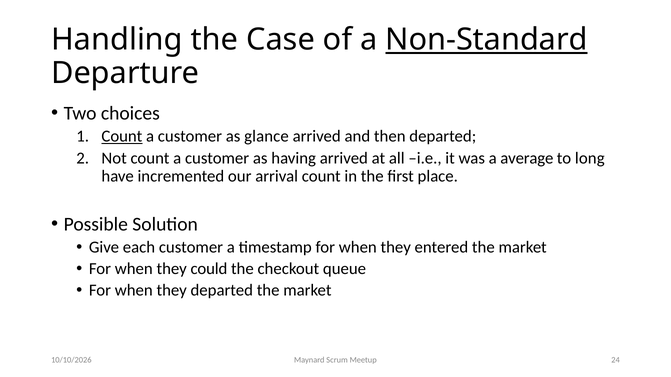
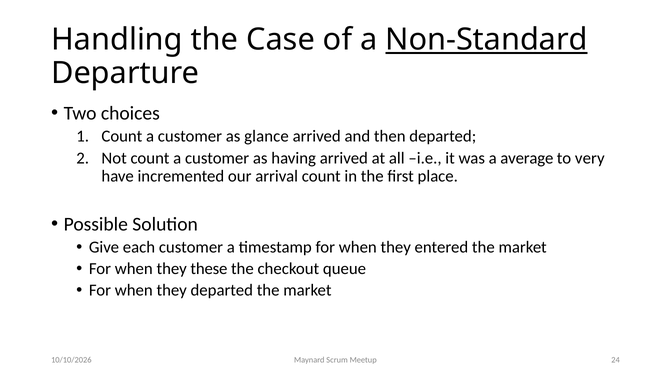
Count at (122, 137) underline: present -> none
long: long -> very
could: could -> these
